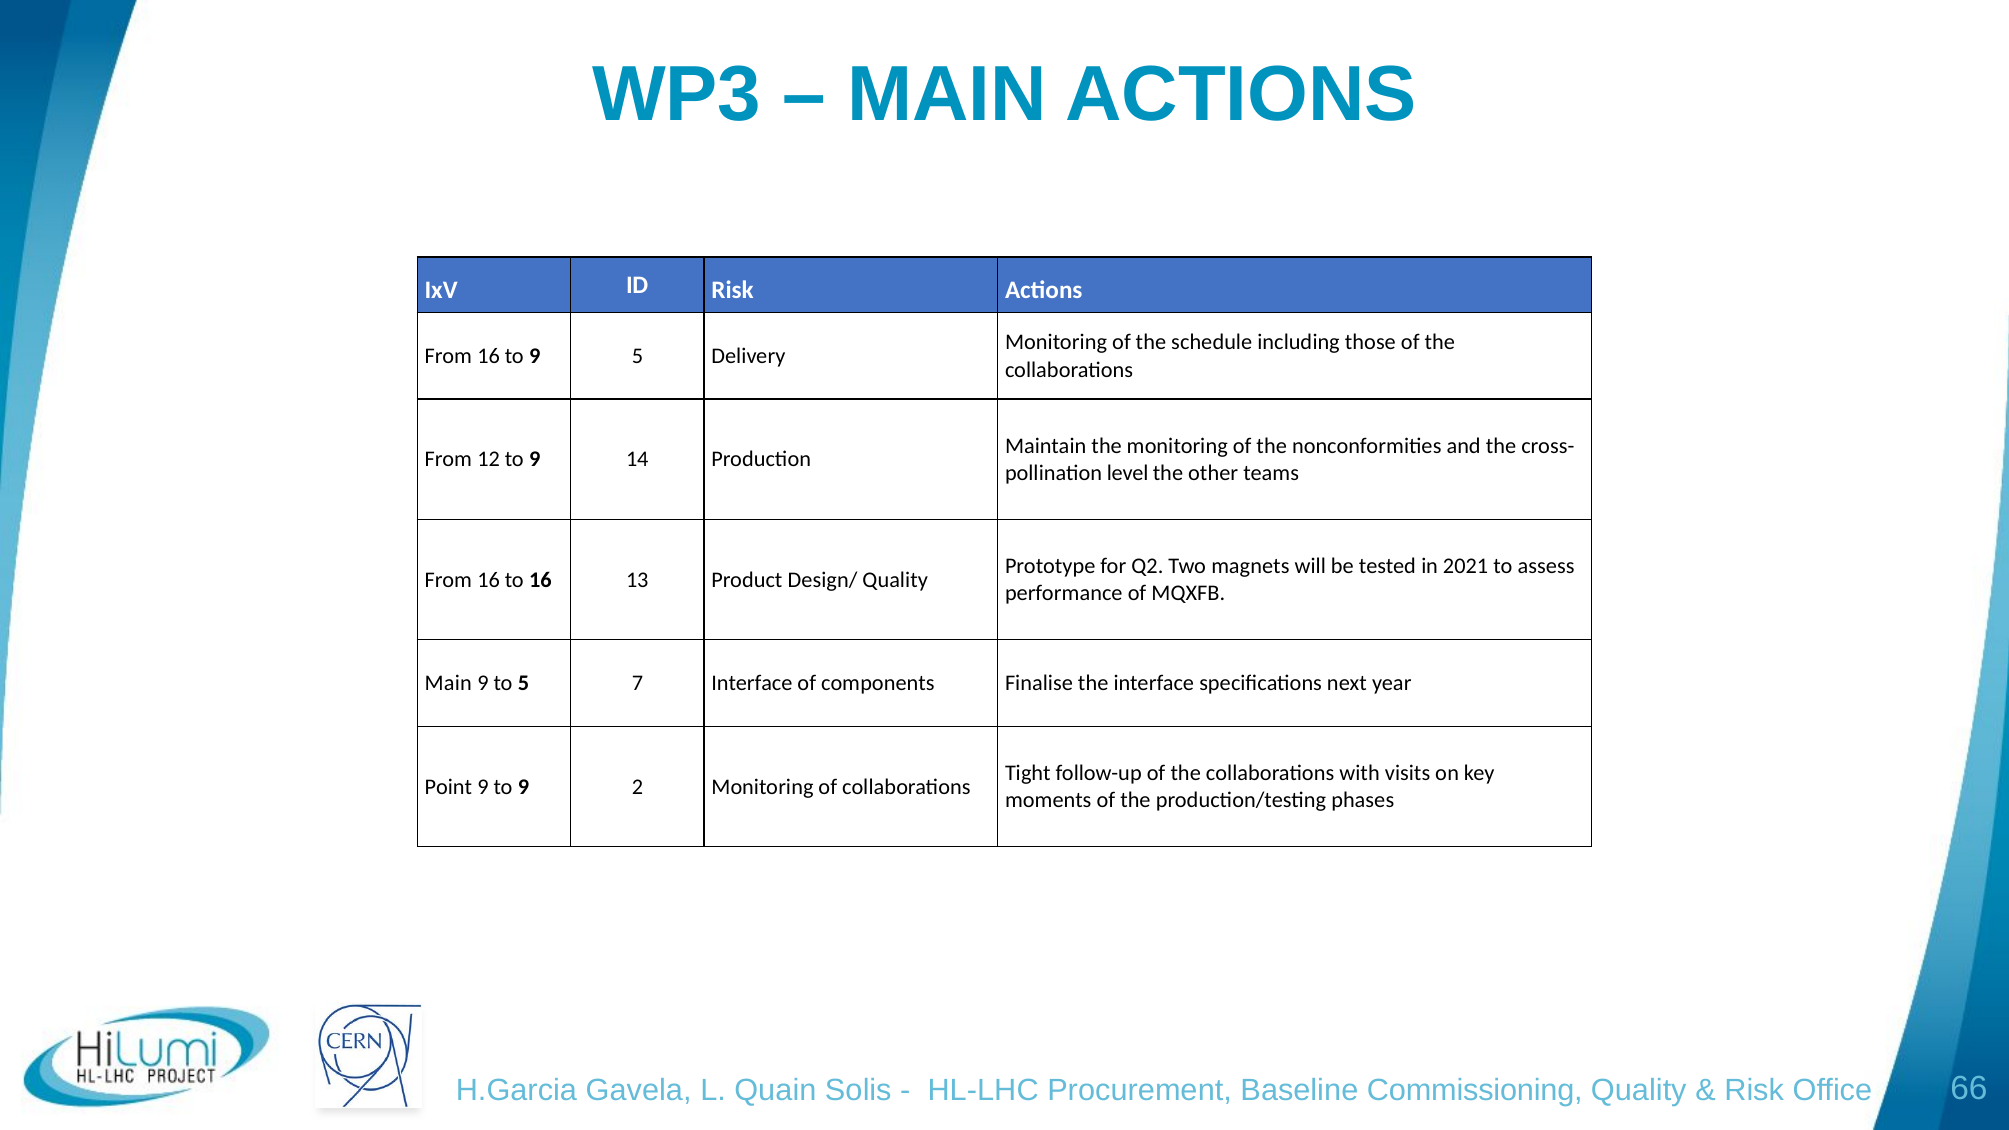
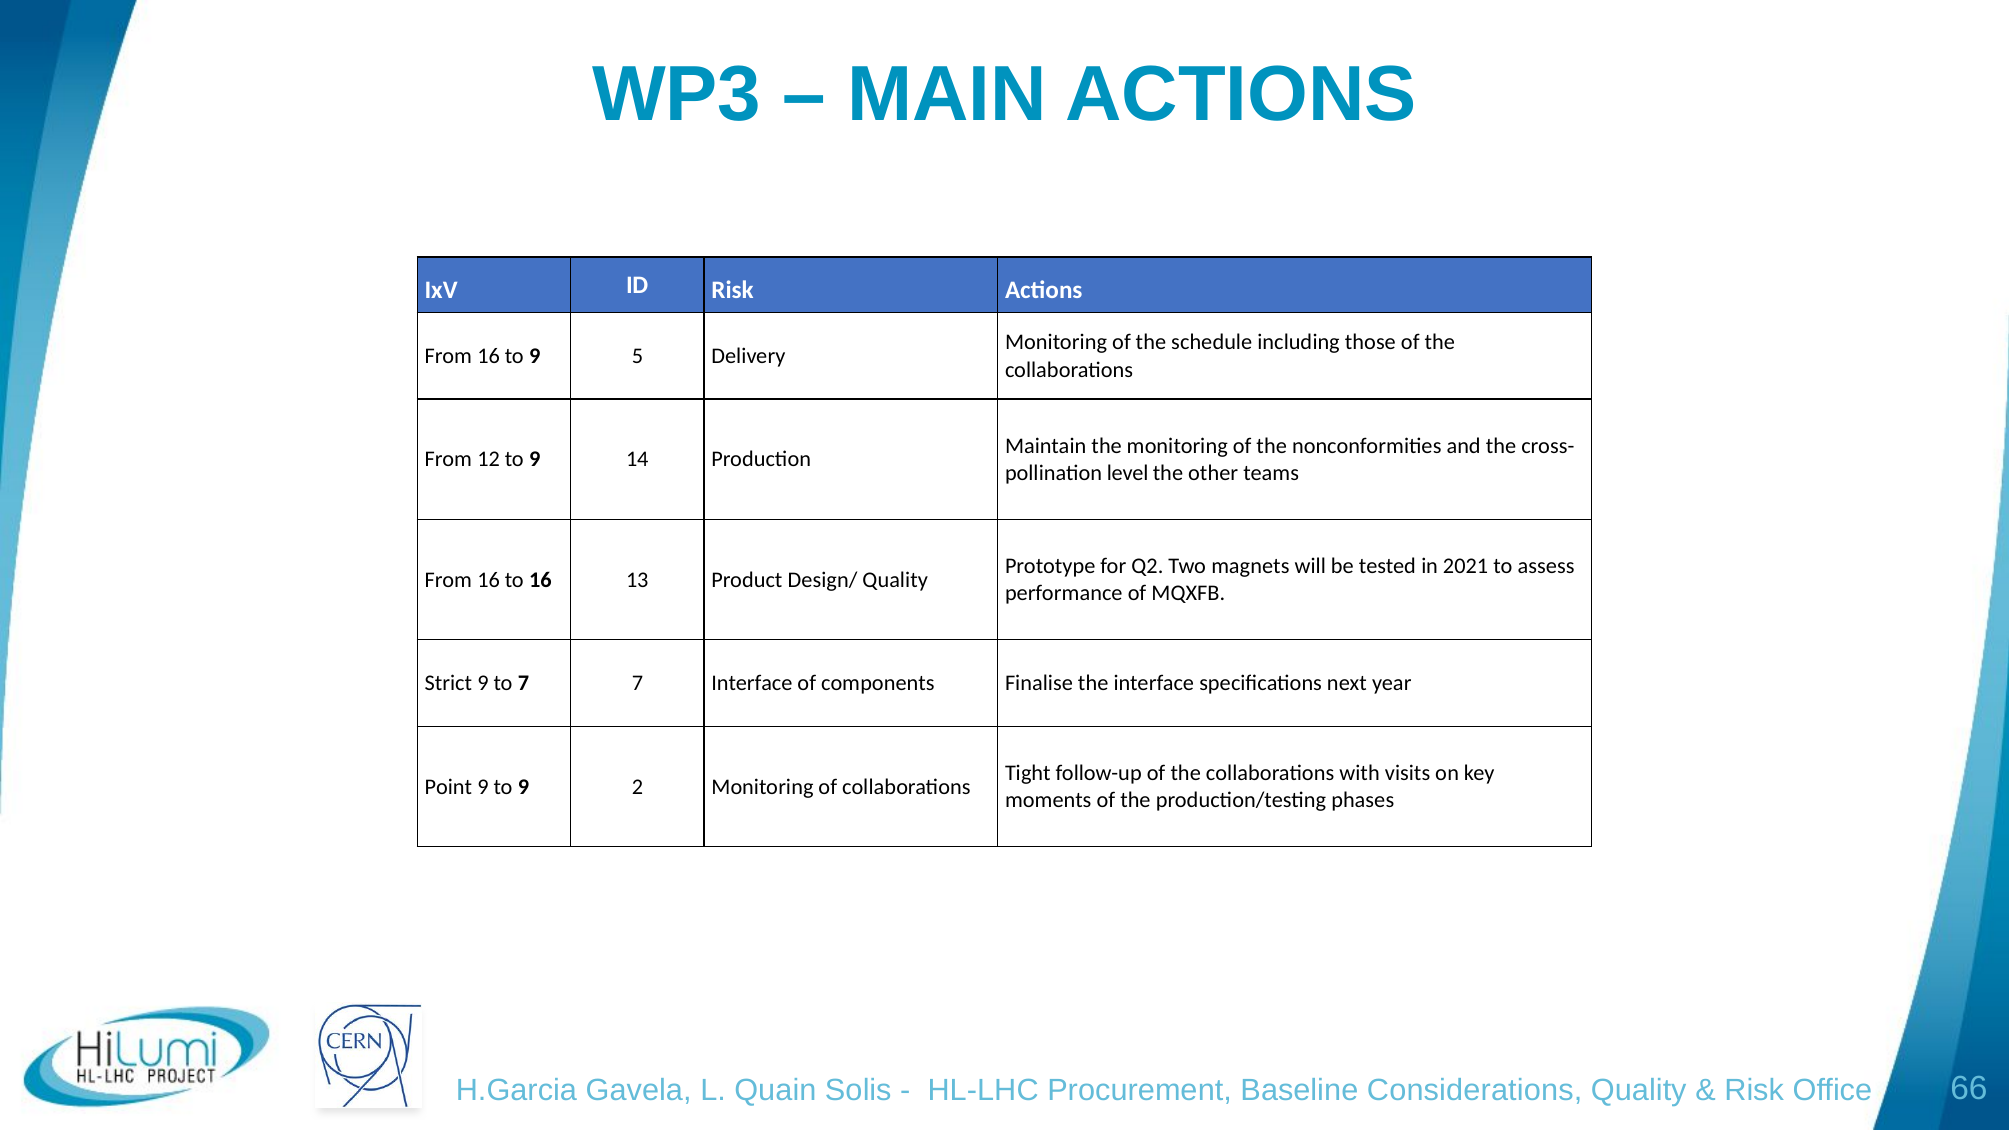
Main at (448, 683): Main -> Strict
to 5: 5 -> 7
Commissioning: Commissioning -> Considerations
